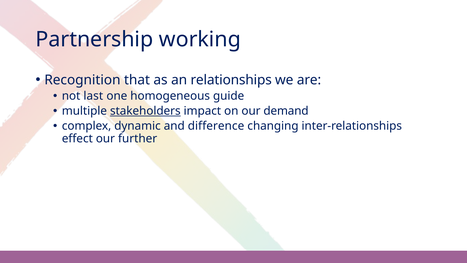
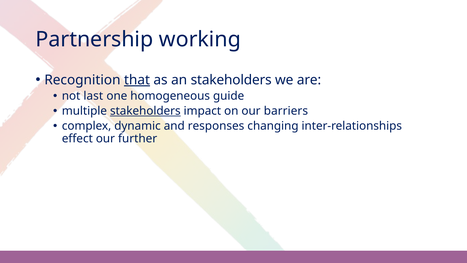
that underline: none -> present
an relationships: relationships -> stakeholders
demand: demand -> barriers
difference: difference -> responses
